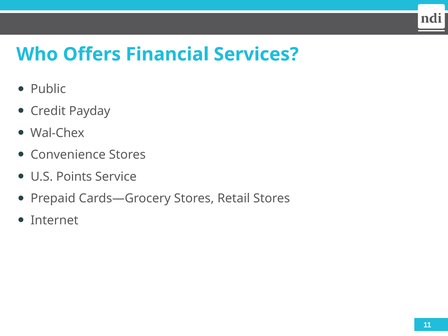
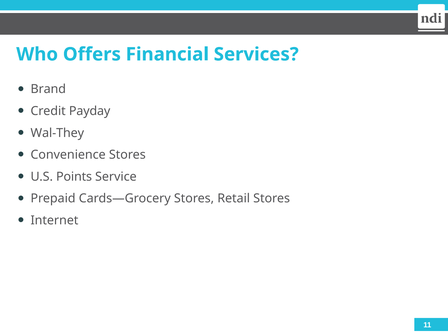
Public: Public -> Brand
Wal-Chex: Wal-Chex -> Wal-They
